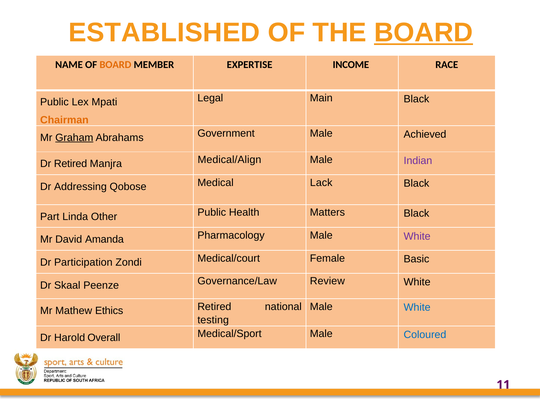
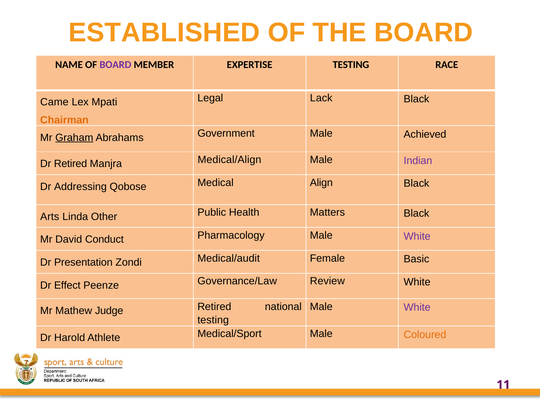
BOARD at (424, 32) underline: present -> none
BOARD at (115, 65) colour: orange -> purple
EXPERTISE INCOME: INCOME -> TESTING
Main: Main -> Lack
Public at (54, 102): Public -> Came
Lack: Lack -> Align
Part: Part -> Arts
Amanda: Amanda -> Conduct
Participation: Participation -> Presentation
Medical/court: Medical/court -> Medical/audit
Skaal: Skaal -> Effect
White at (417, 308) colour: blue -> purple
Ethics: Ethics -> Judge
Overall: Overall -> Athlete
Coloured colour: blue -> orange
